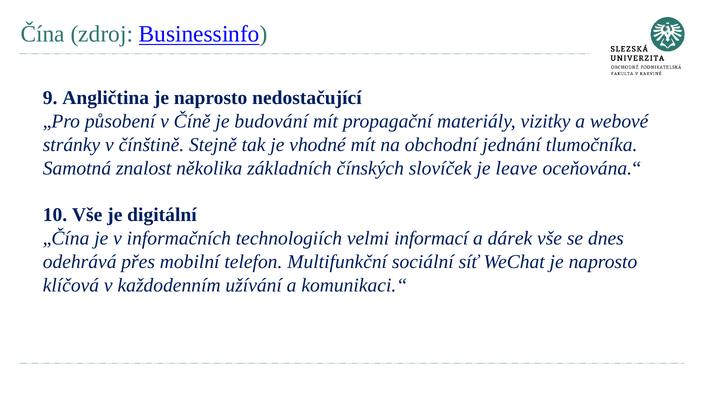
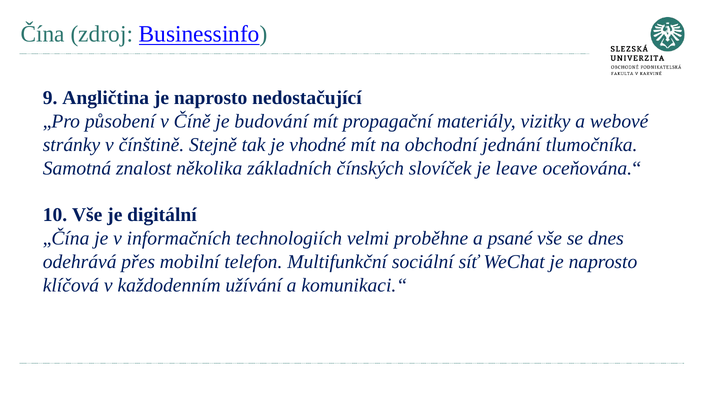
informací: informací -> proběhne
dárek: dárek -> psané
